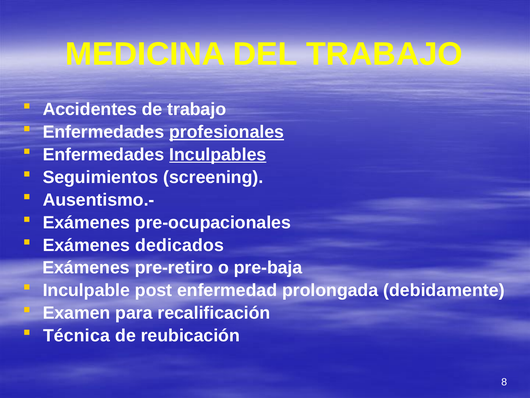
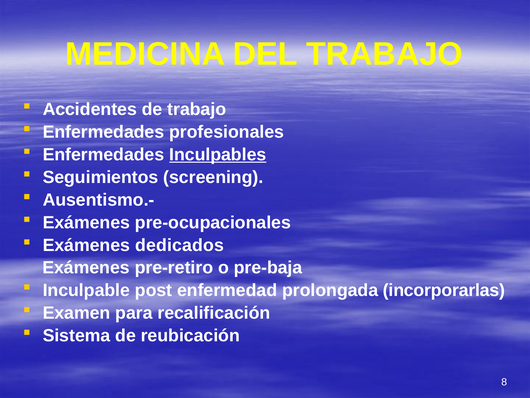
profesionales underline: present -> none
debidamente: debidamente -> incorporarlas
Técnica: Técnica -> Sistema
